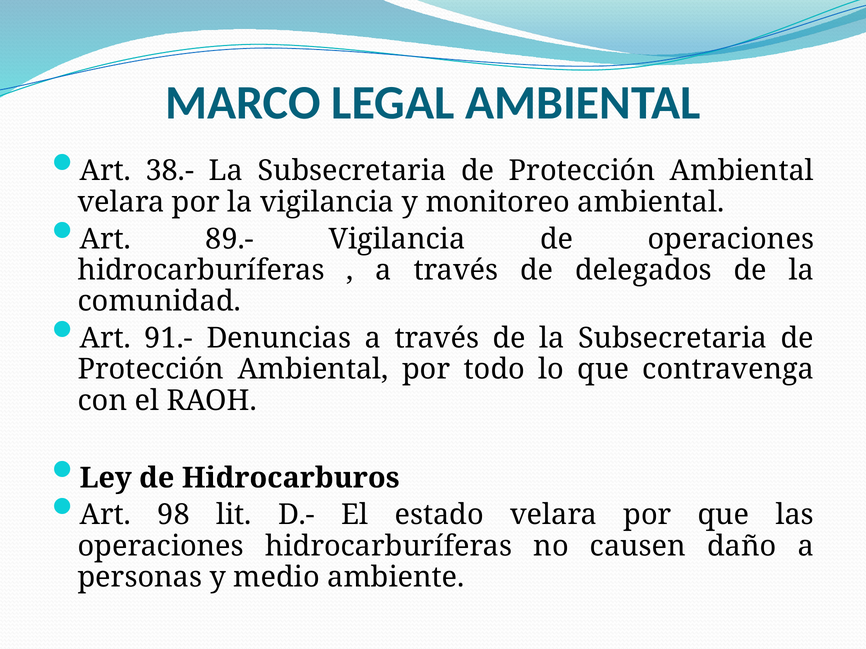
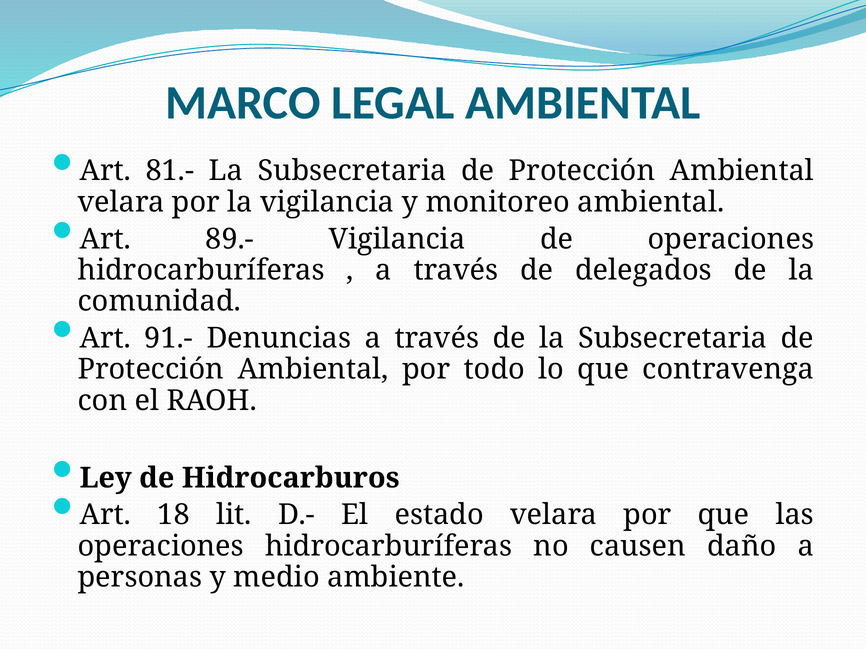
38.-: 38.- -> 81.-
98: 98 -> 18
